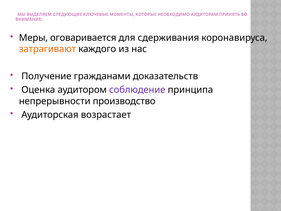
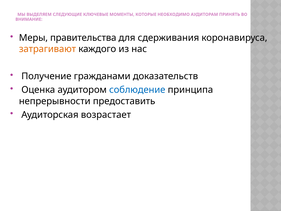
оговаривается: оговаривается -> правительства
соблюдение colour: purple -> blue
производство: производство -> предоставить
